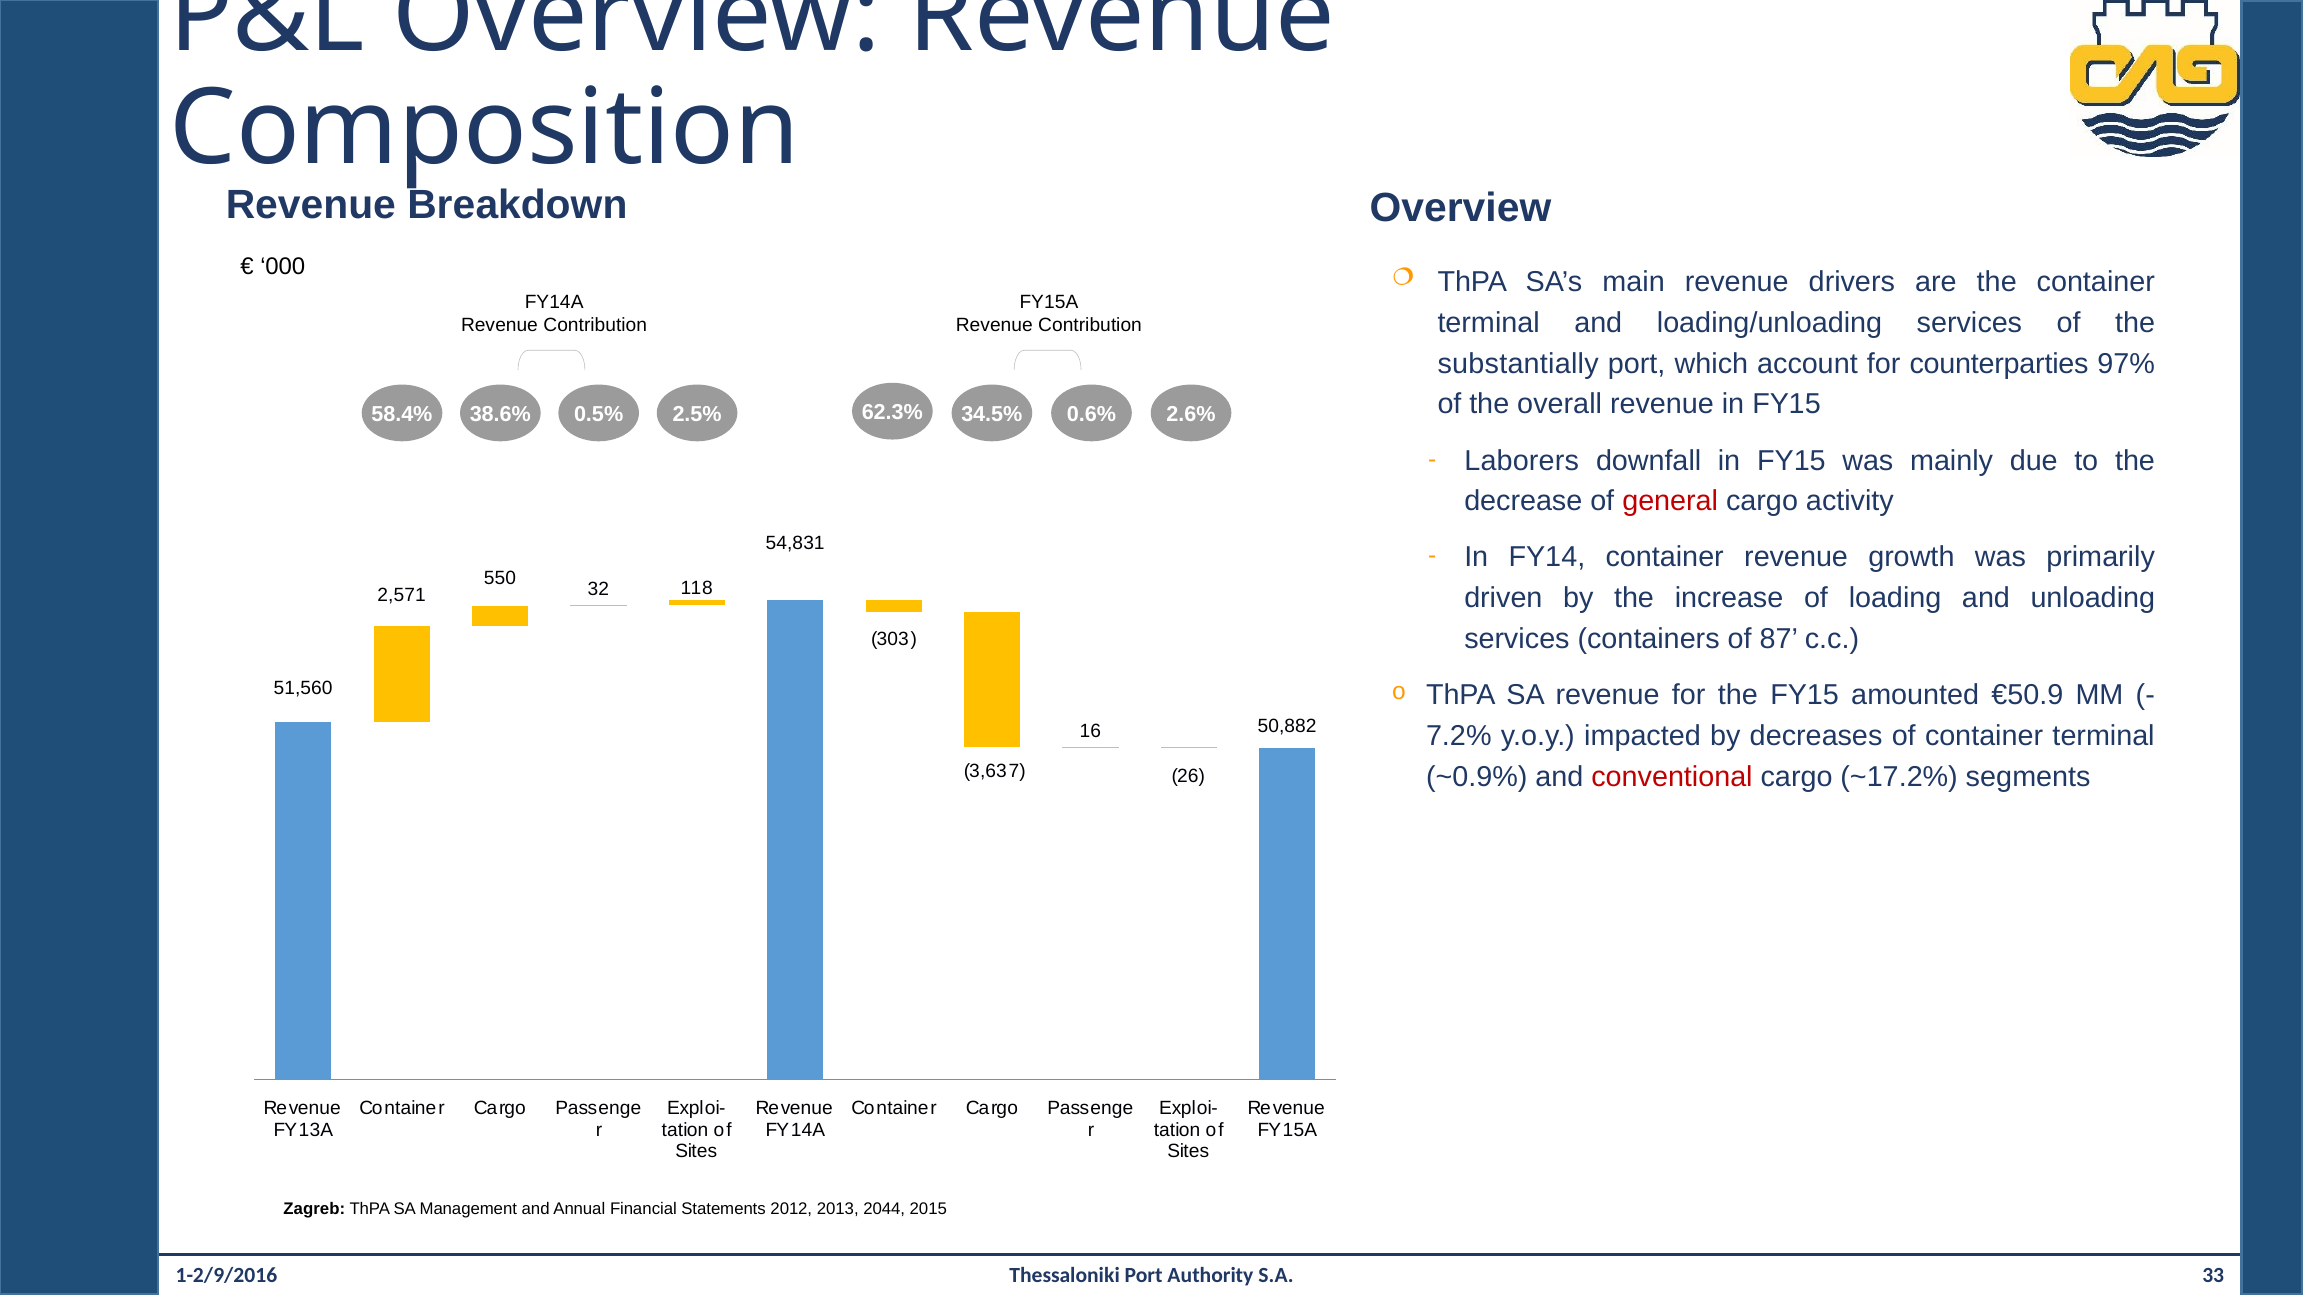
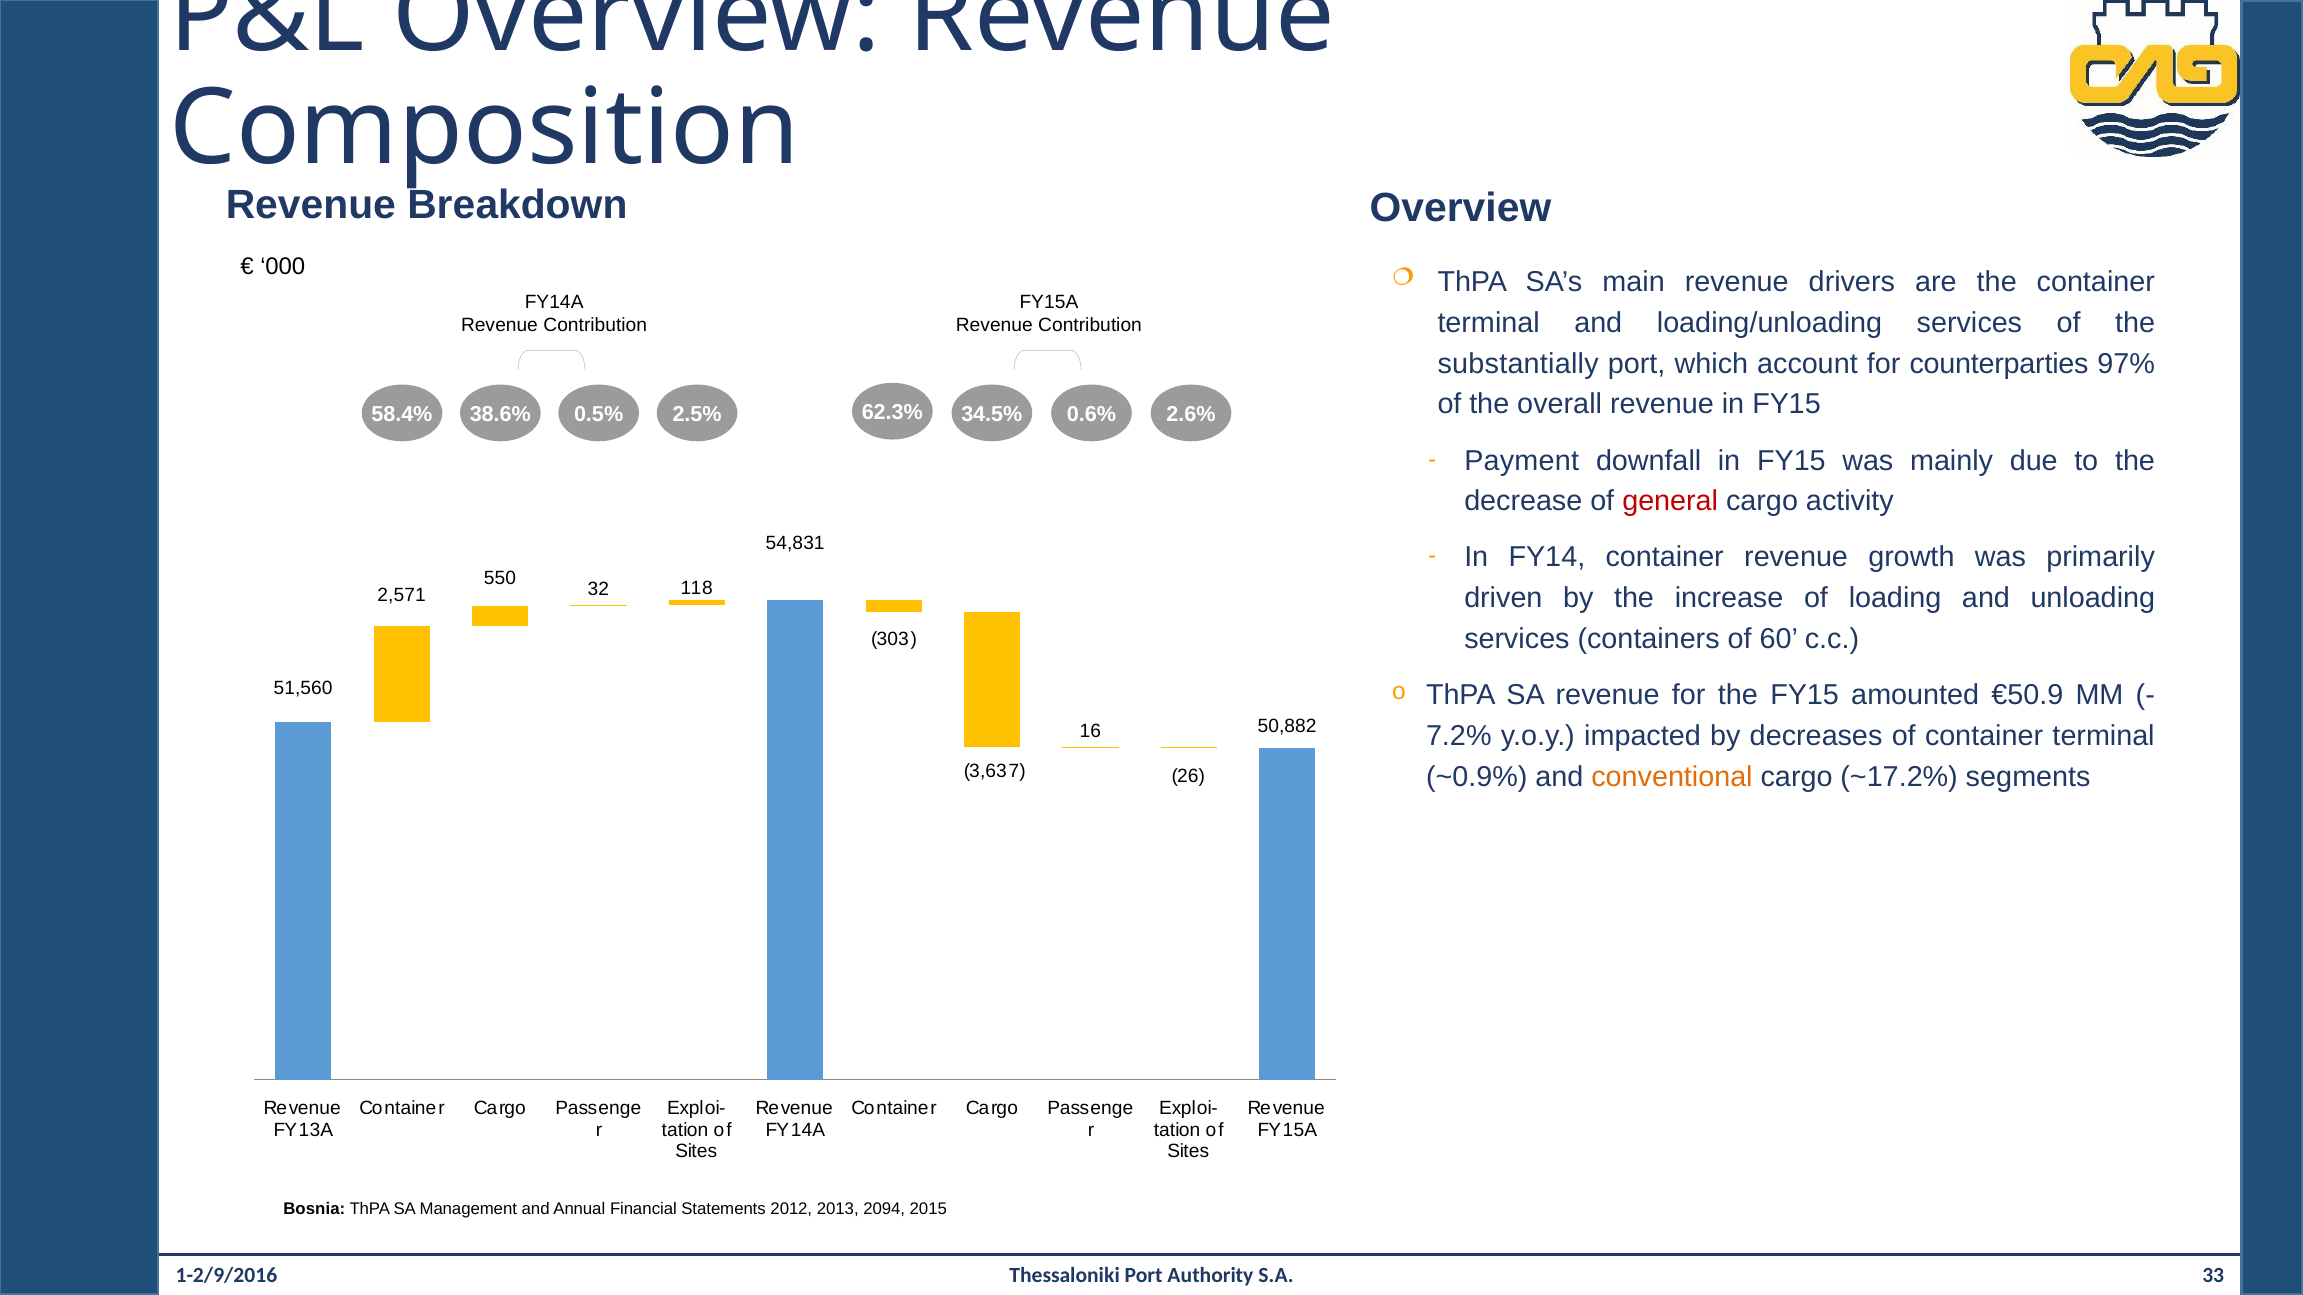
Laborers: Laborers -> Payment
87: 87 -> 60
conventional colour: red -> orange
Zagreb: Zagreb -> Bosnia
2044: 2044 -> 2094
